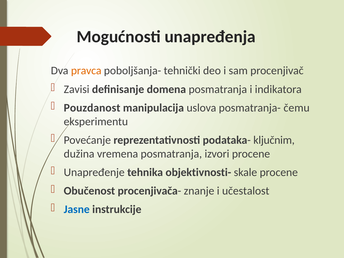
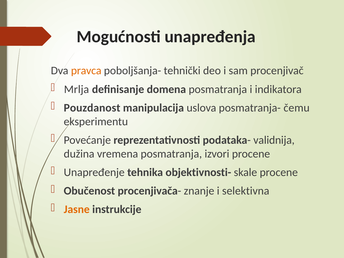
Zavisi: Zavisi -> Mrlja
ključnim: ključnim -> validnija
učestalost: učestalost -> selektivna
Jasne colour: blue -> orange
